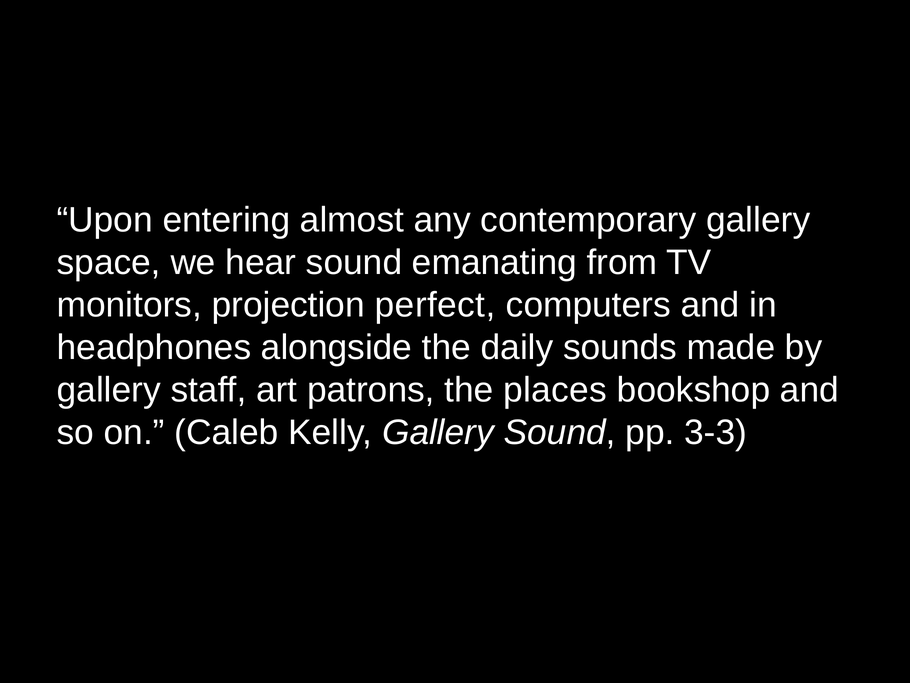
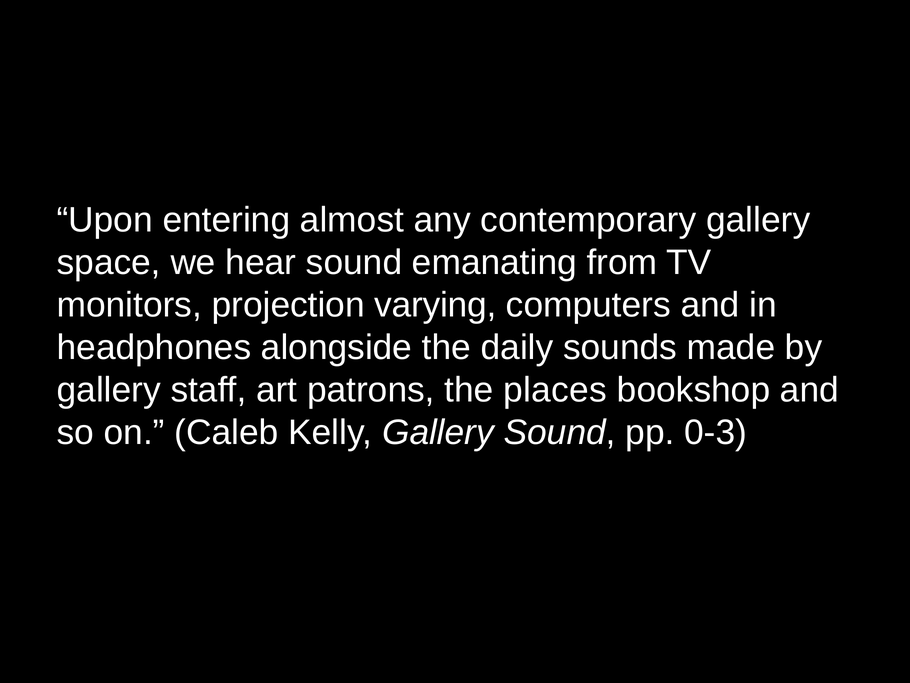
perfect: perfect -> varying
3-3: 3-3 -> 0-3
